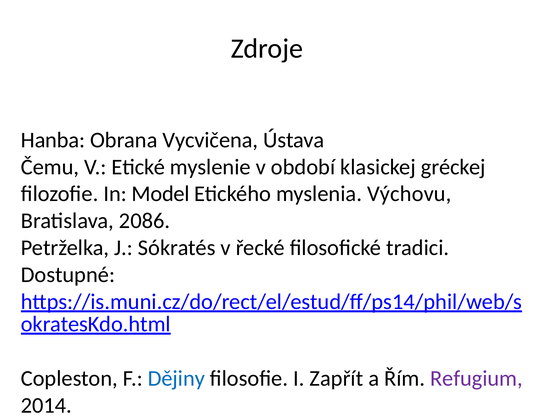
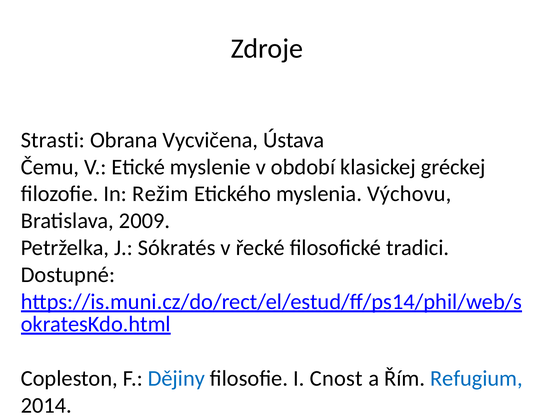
Hanba: Hanba -> Strasti
Model: Model -> Režim
2086: 2086 -> 2009
Zapřít: Zapřít -> Cnost
Refugium colour: purple -> blue
